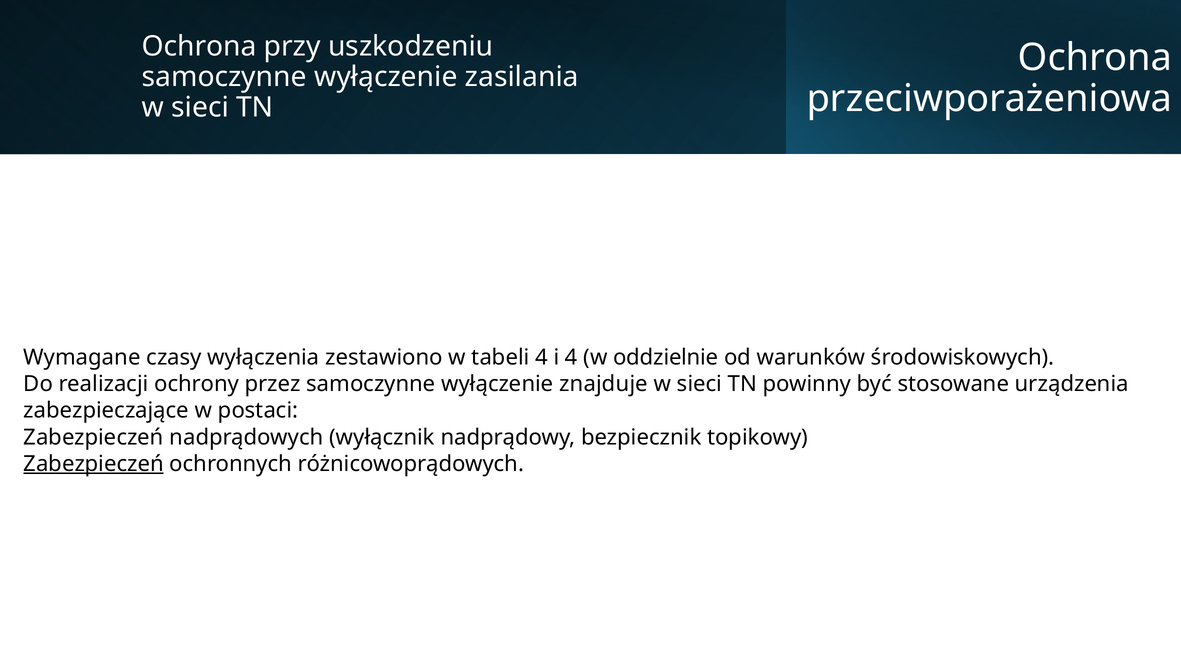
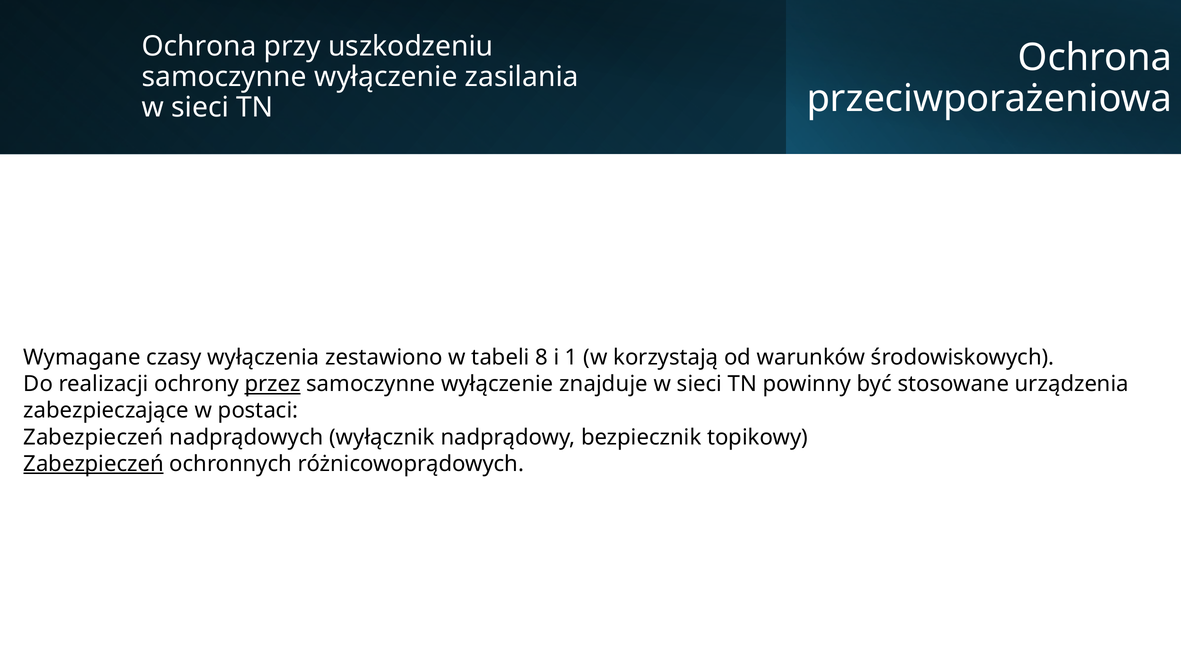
tabeli 4: 4 -> 8
i 4: 4 -> 1
oddzielnie: oddzielnie -> korzystają
przez underline: none -> present
